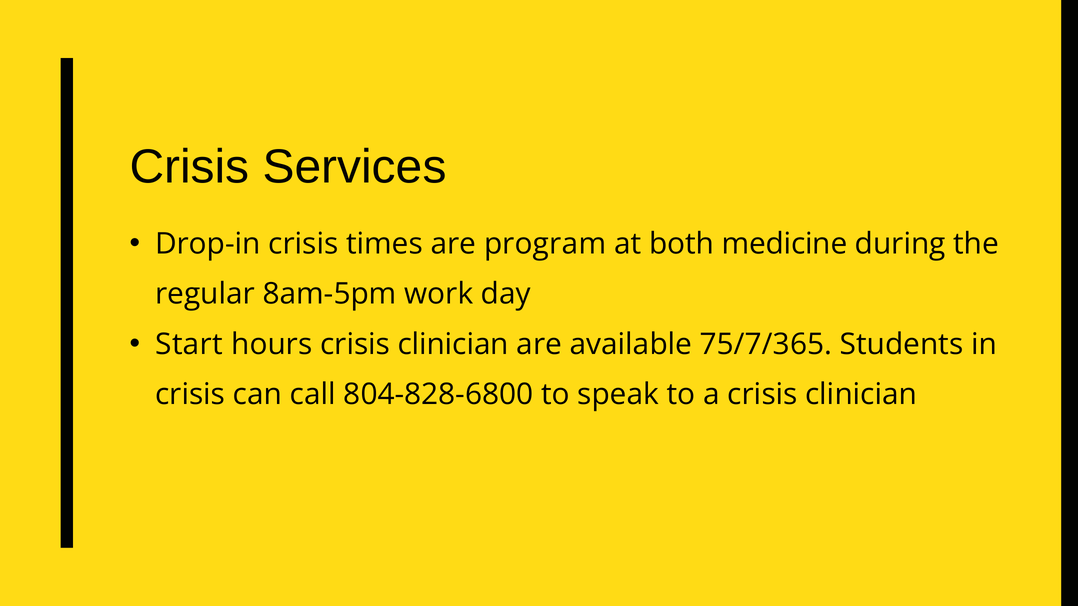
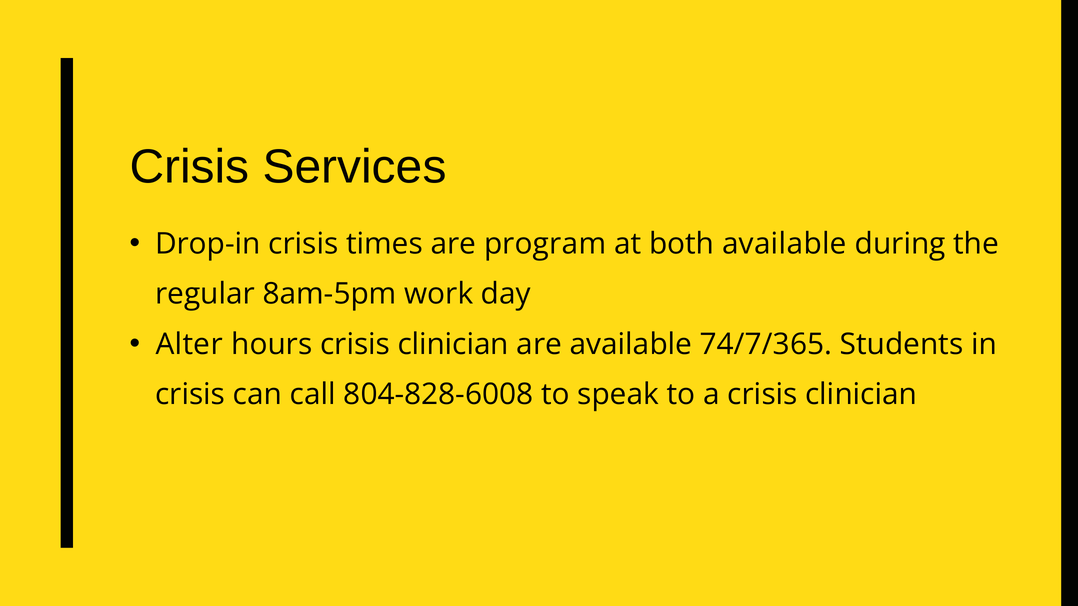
both medicine: medicine -> available
Start: Start -> Alter
75/7/365: 75/7/365 -> 74/7/365
804-828-6800: 804-828-6800 -> 804-828-6008
